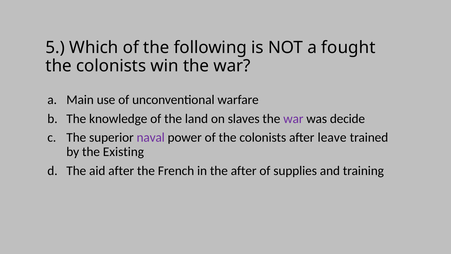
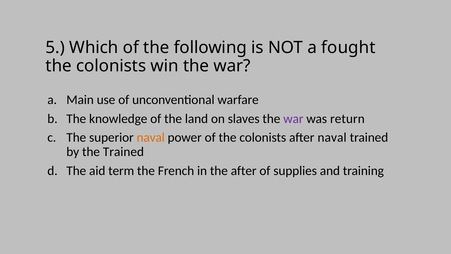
decide: decide -> return
naval at (151, 137) colour: purple -> orange
after leave: leave -> naval
the Existing: Existing -> Trained
aid after: after -> term
